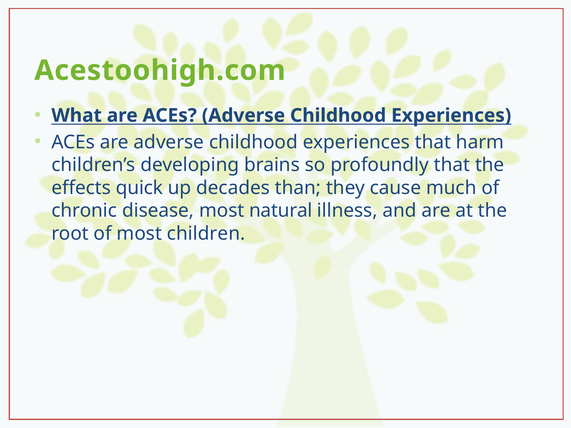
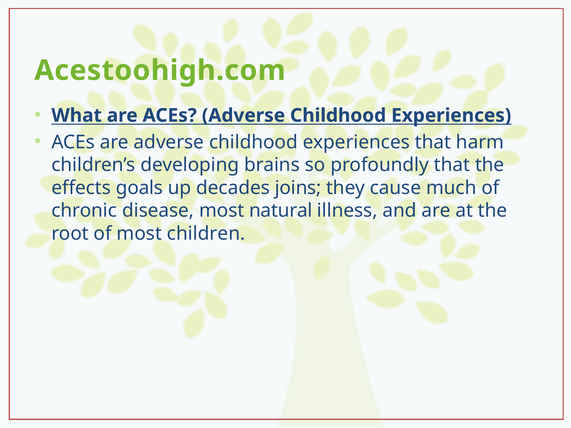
quick: quick -> goals
than: than -> joins
